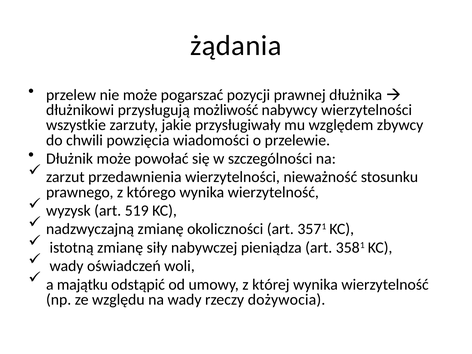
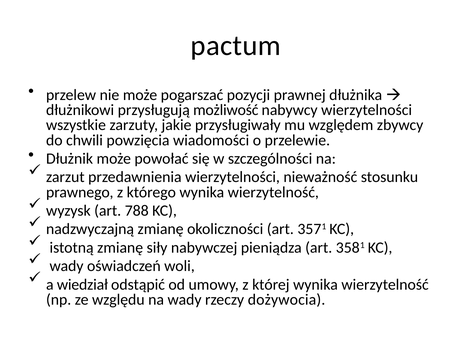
żądania: żądania -> pactum
519: 519 -> 788
majątku: majątku -> wiedział
